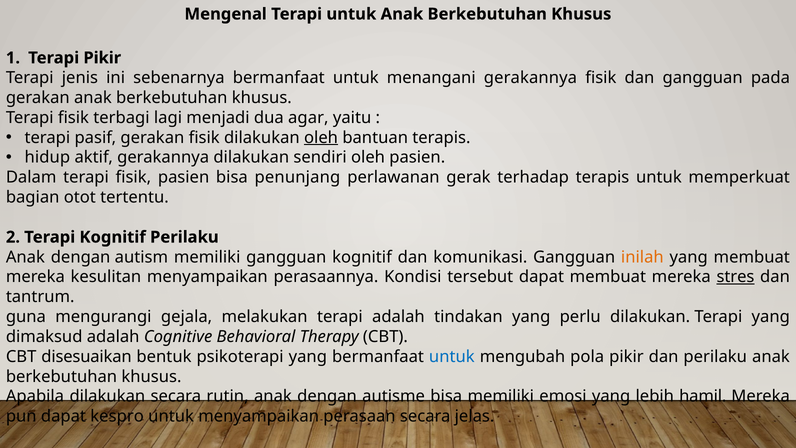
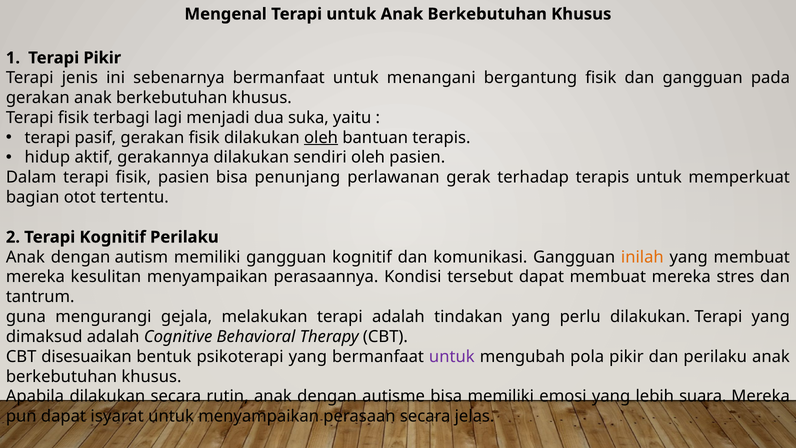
menangani gerakannya: gerakannya -> bergantung
agar: agar -> suka
stres underline: present -> none
untuk at (452, 356) colour: blue -> purple
hamil: hamil -> suara
kespro: kespro -> isyarat
